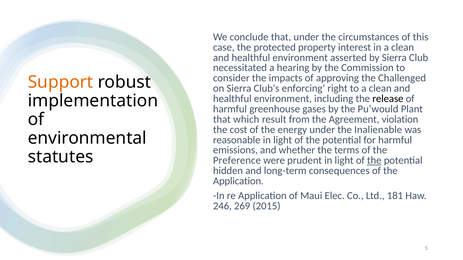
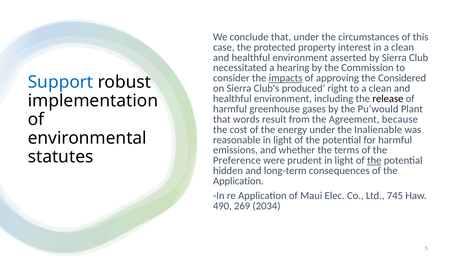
impacts underline: none -> present
Challenged: Challenged -> Considered
Support colour: orange -> blue
enforcing: enforcing -> produced
which: which -> words
violation: violation -> because
181: 181 -> 745
246: 246 -> 490
2015: 2015 -> 2034
